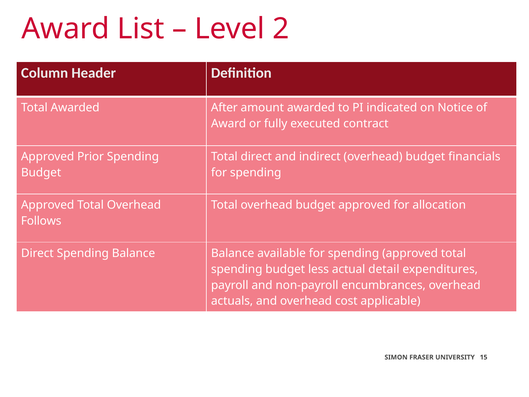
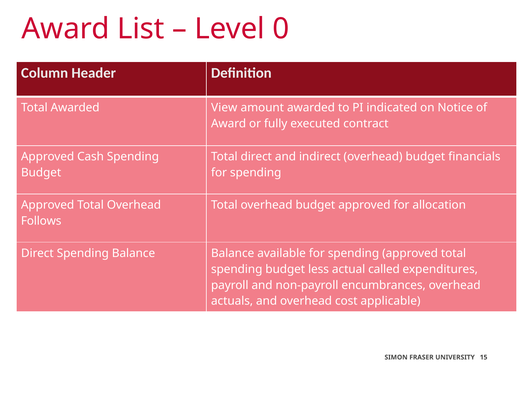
2: 2 -> 0
After: After -> View
Prior: Prior -> Cash
detail: detail -> called
